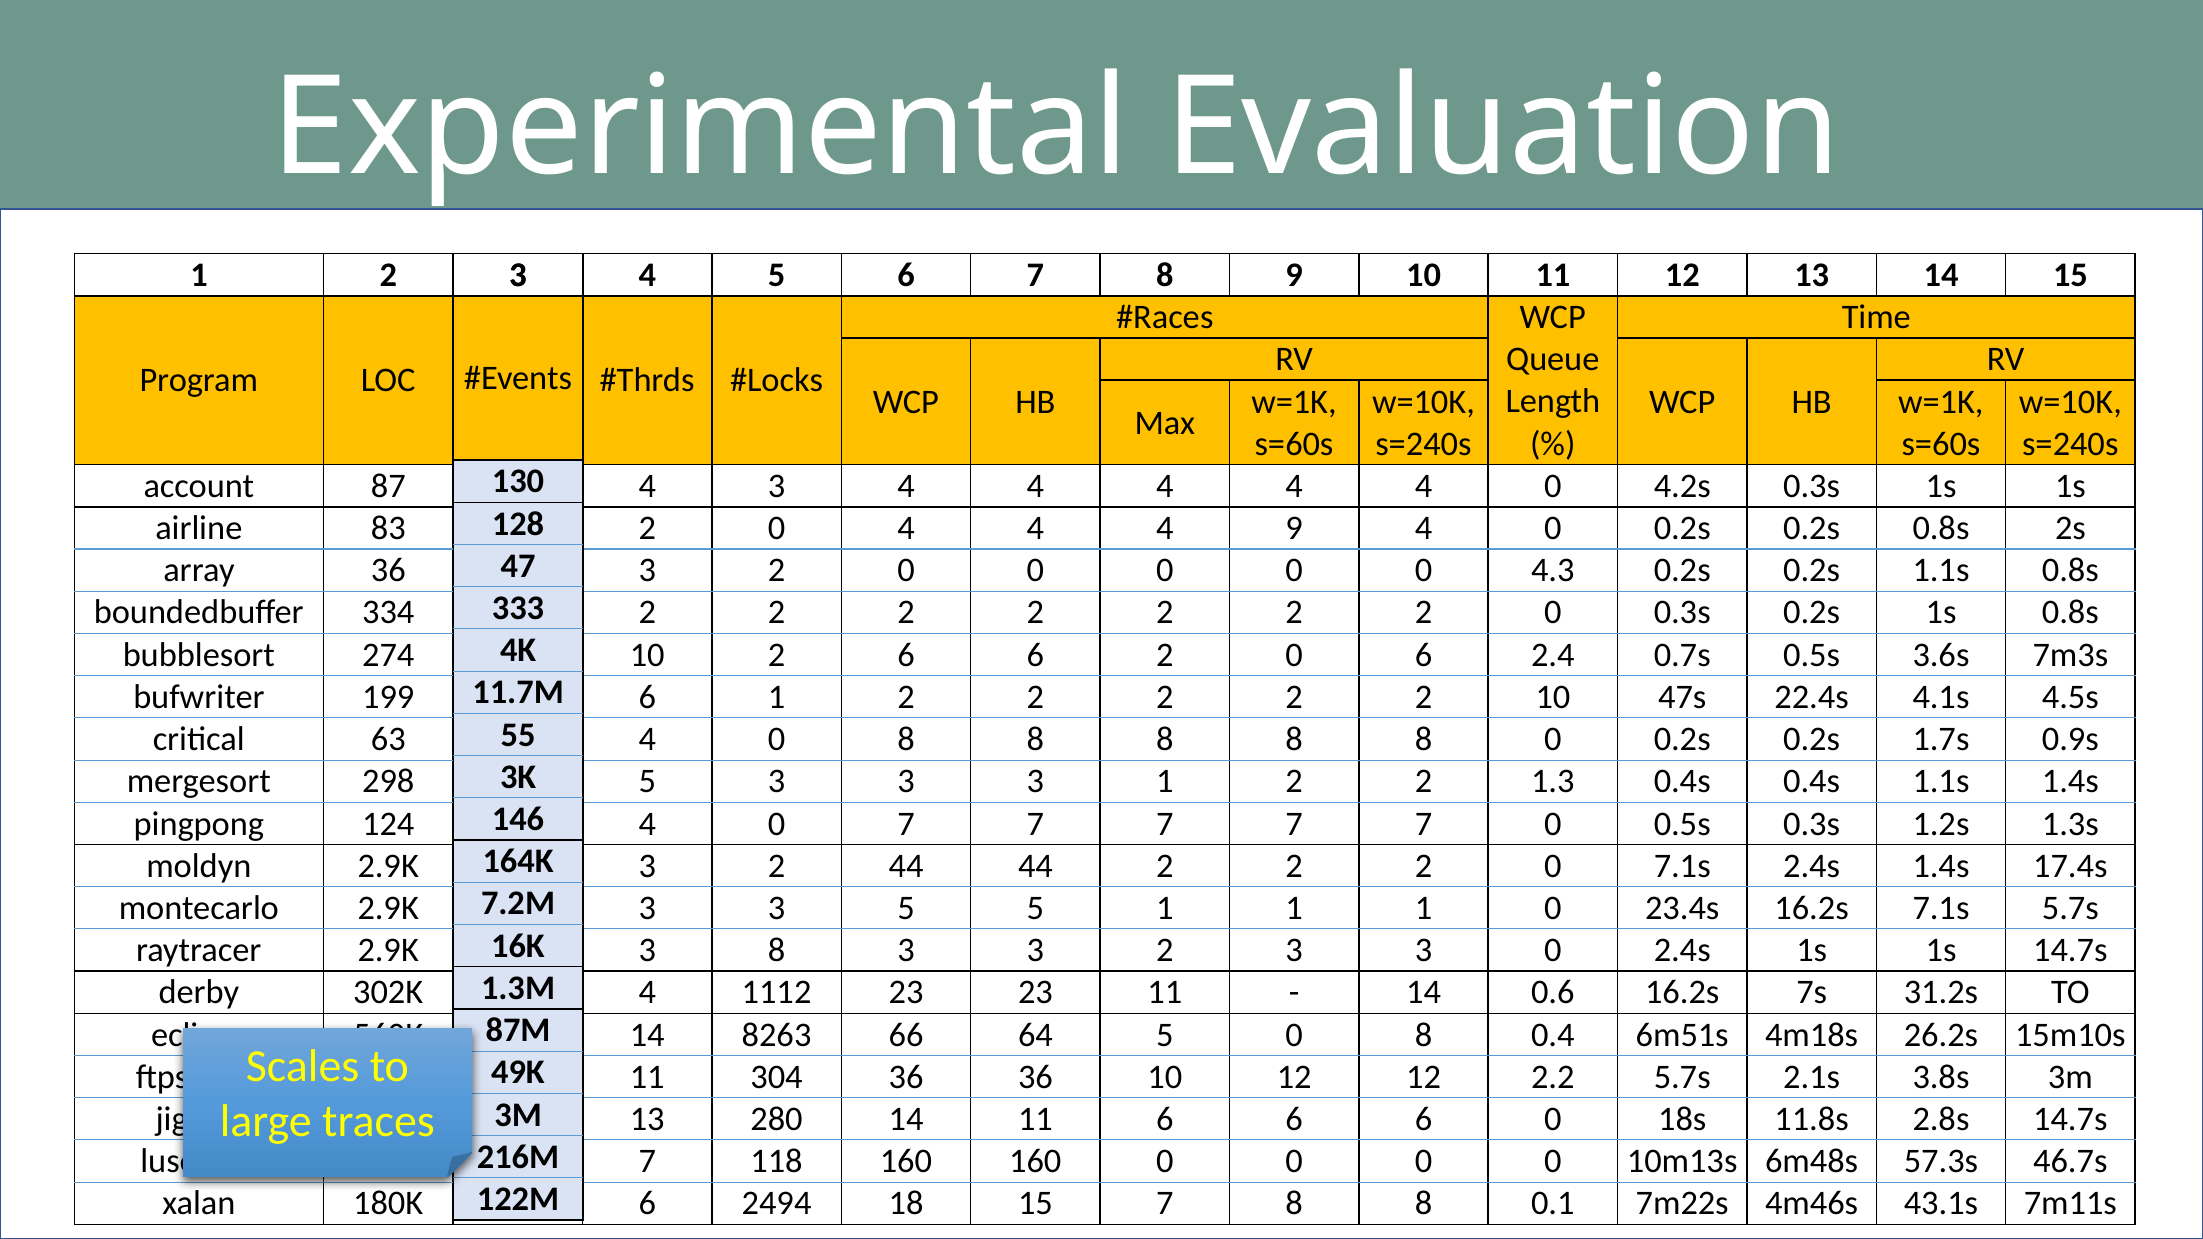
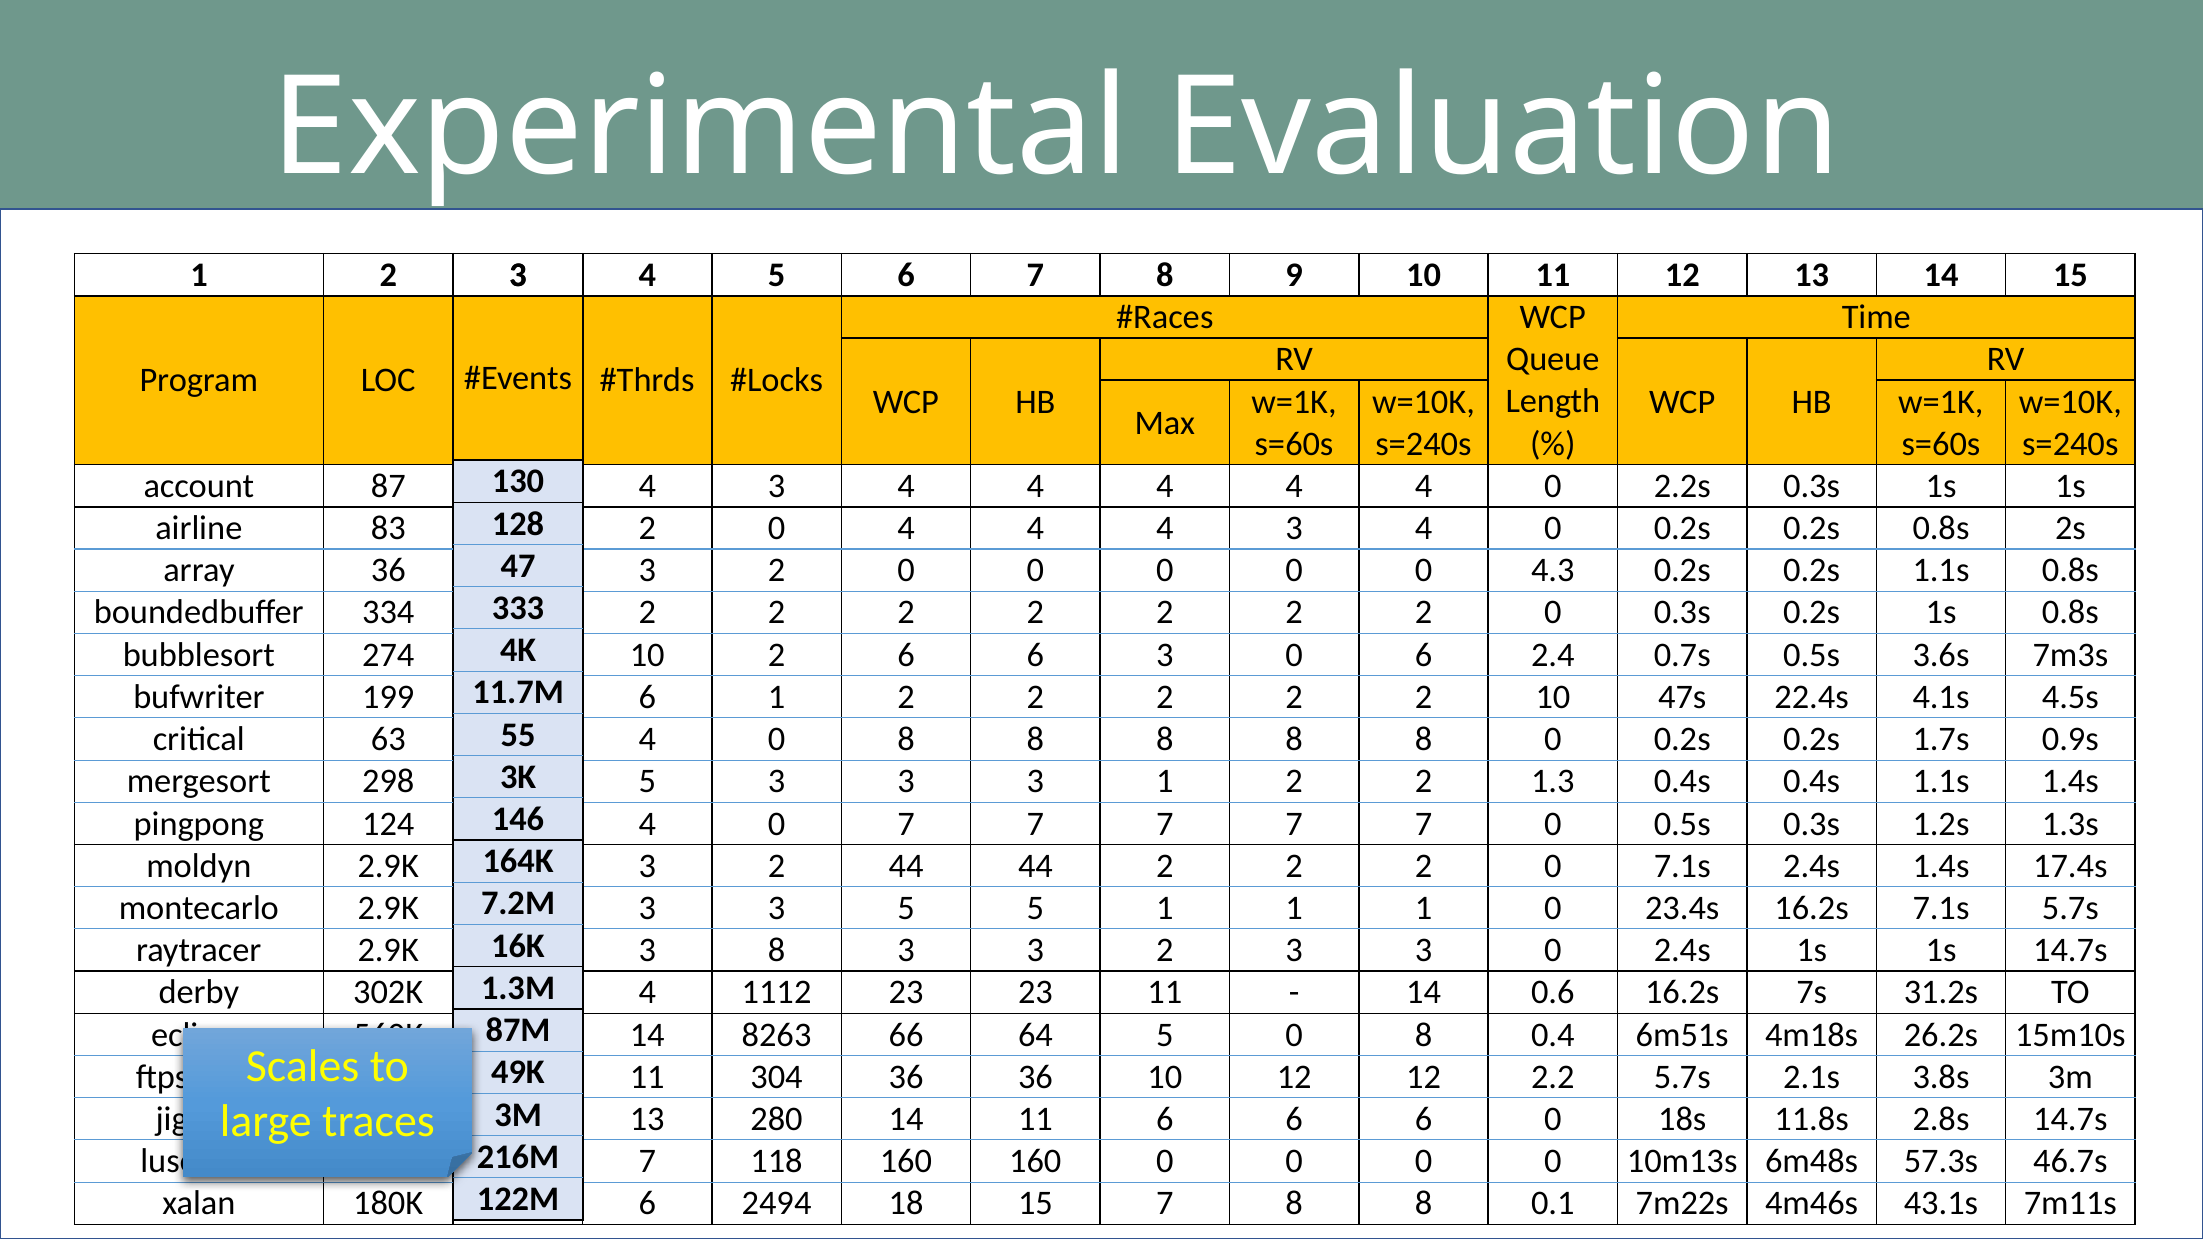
4.2s: 4.2s -> 2.2s
4 4 9: 9 -> 3
6 2: 2 -> 3
